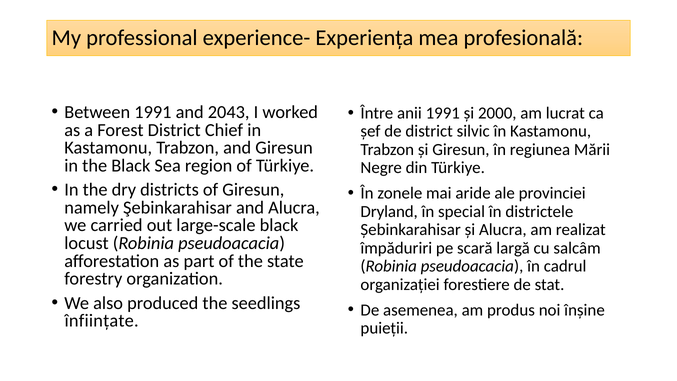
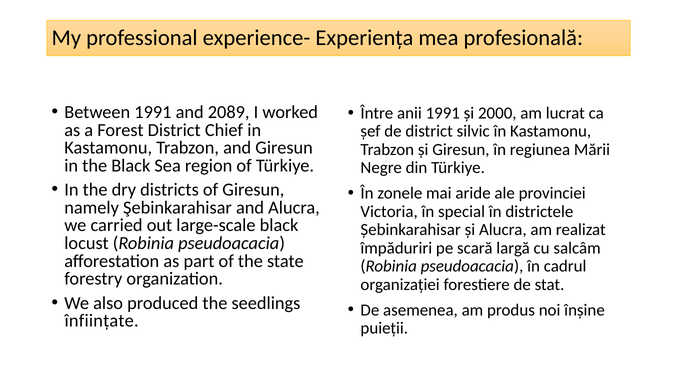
2043: 2043 -> 2089
Dryland: Dryland -> Victoria
